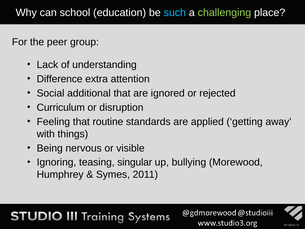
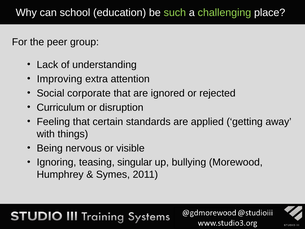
such colour: light blue -> light green
Difference: Difference -> Improving
additional: additional -> corporate
routine: routine -> certain
